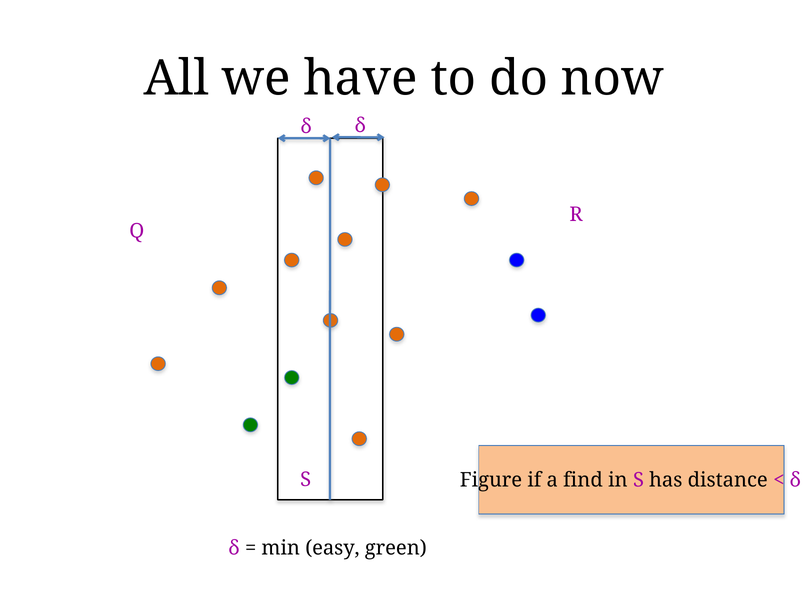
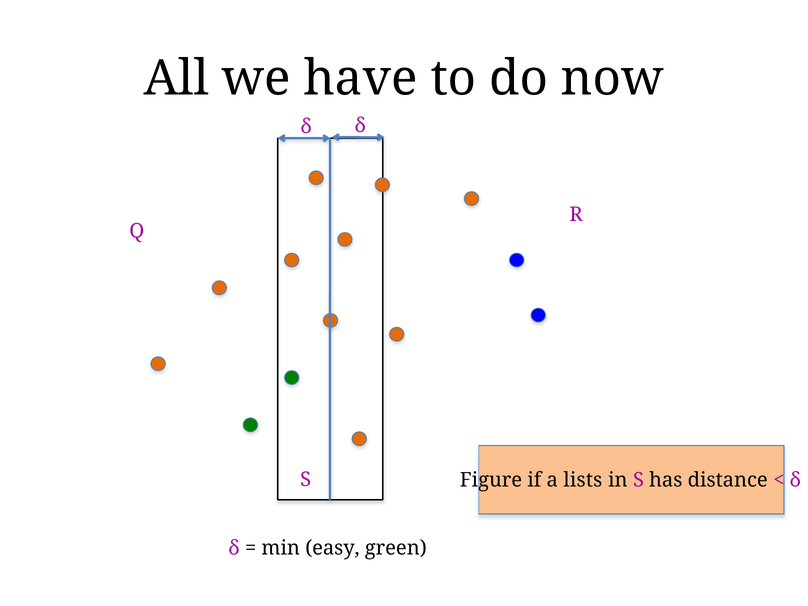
find: find -> lists
